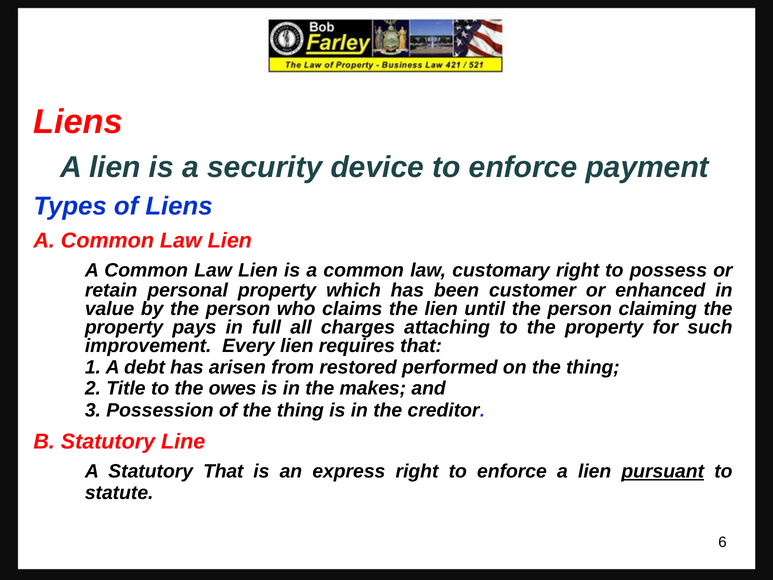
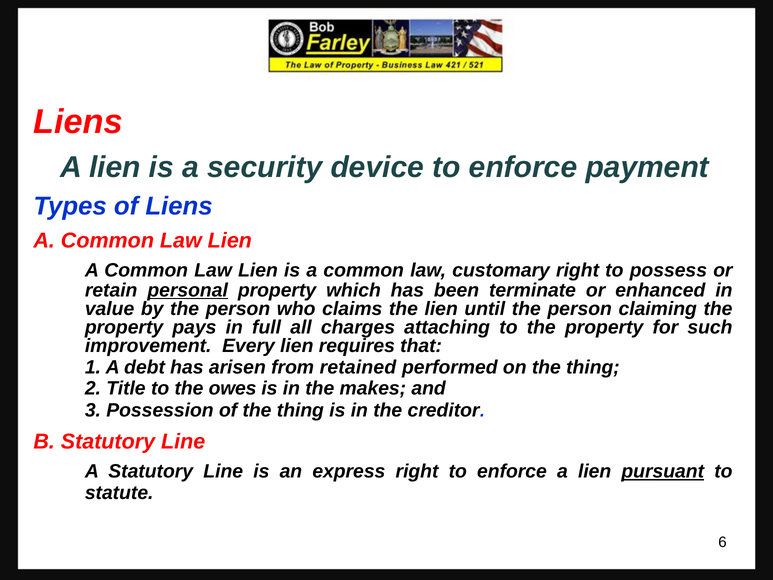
personal underline: none -> present
customer: customer -> terminate
restored: restored -> retained
A Statutory That: That -> Line
